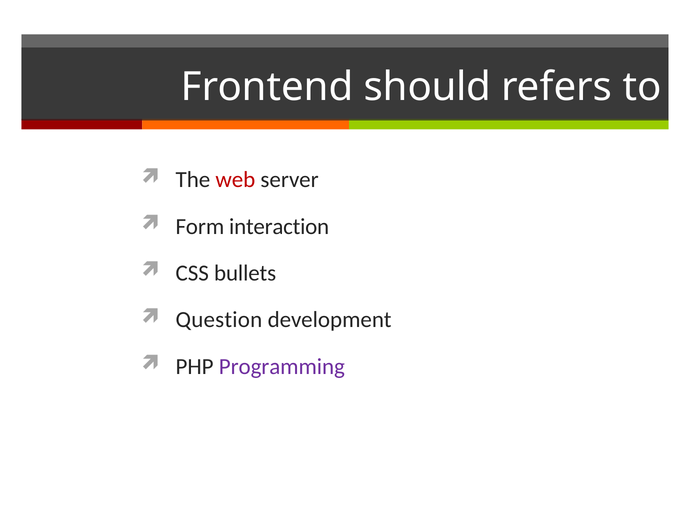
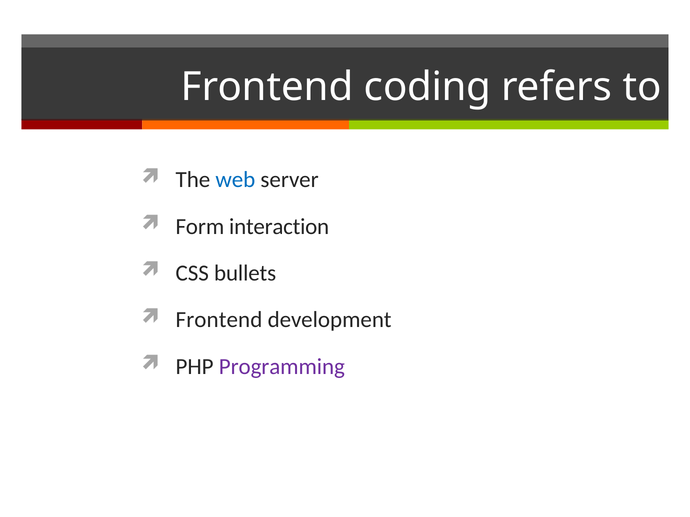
should: should -> coding
web colour: red -> blue
Question at (219, 320): Question -> Frontend
